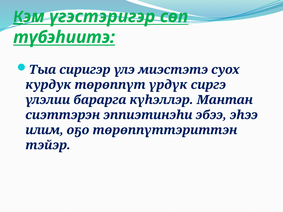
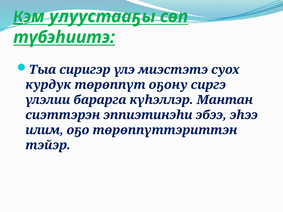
үгэстэригэр: үгэстэригэр -> улуустааҕы
үрдүк: үрдүк -> оҕону
